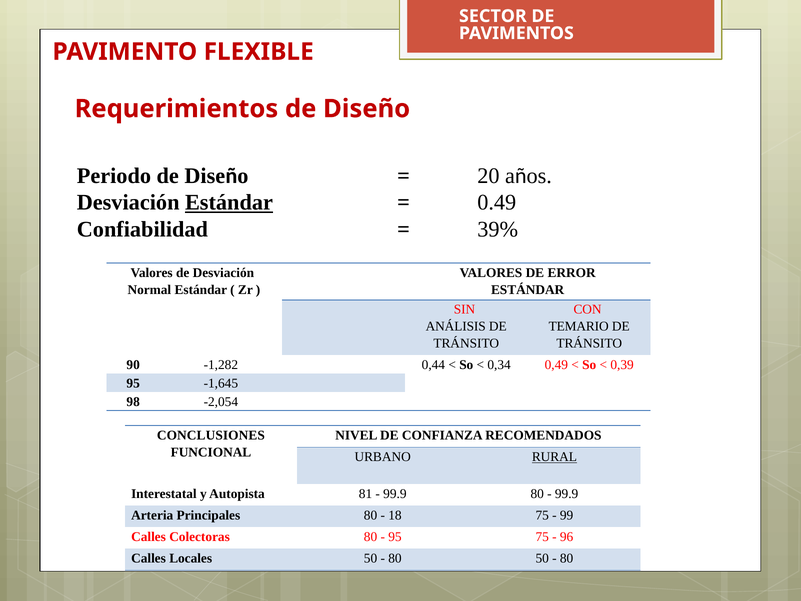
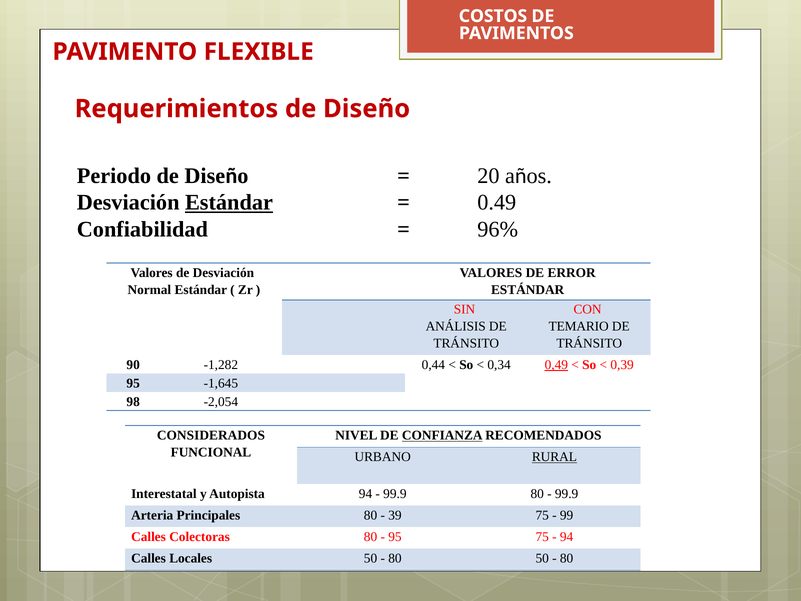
SECTOR: SECTOR -> COSTOS
39%: 39% -> 96%
0,49 underline: none -> present
CONCLUSIONES: CONCLUSIONES -> CONSIDERADOS
CONFIANZA underline: none -> present
Autopista 81: 81 -> 94
18: 18 -> 39
96 at (567, 537): 96 -> 94
